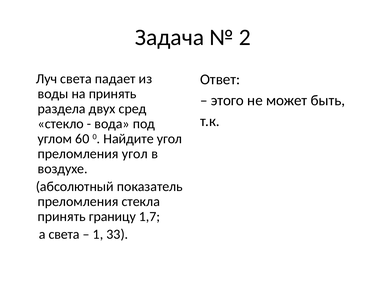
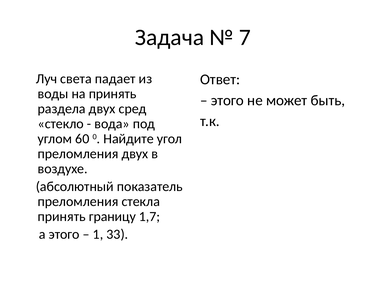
2: 2 -> 7
преломления угол: угол -> двух
а света: света -> этого
